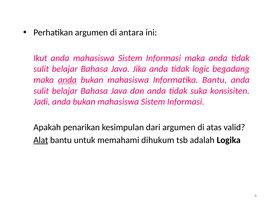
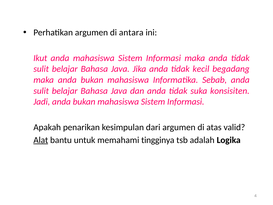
logic: logic -> kecil
anda at (67, 80) underline: present -> none
Informatika Bantu: Bantu -> Sebab
dihukum: dihukum -> tingginya
